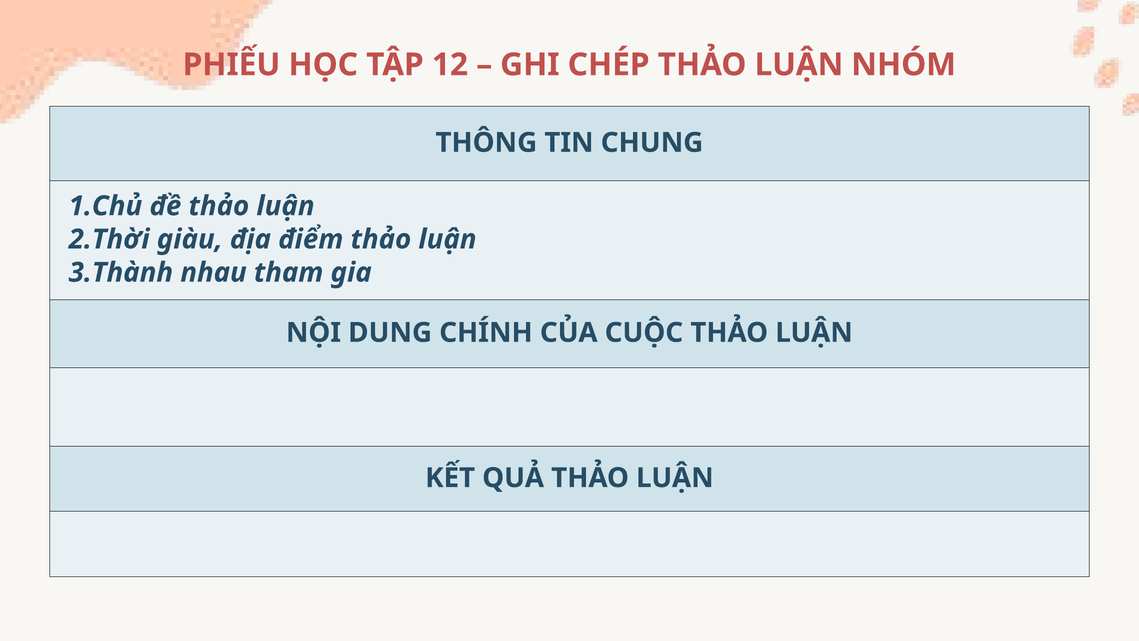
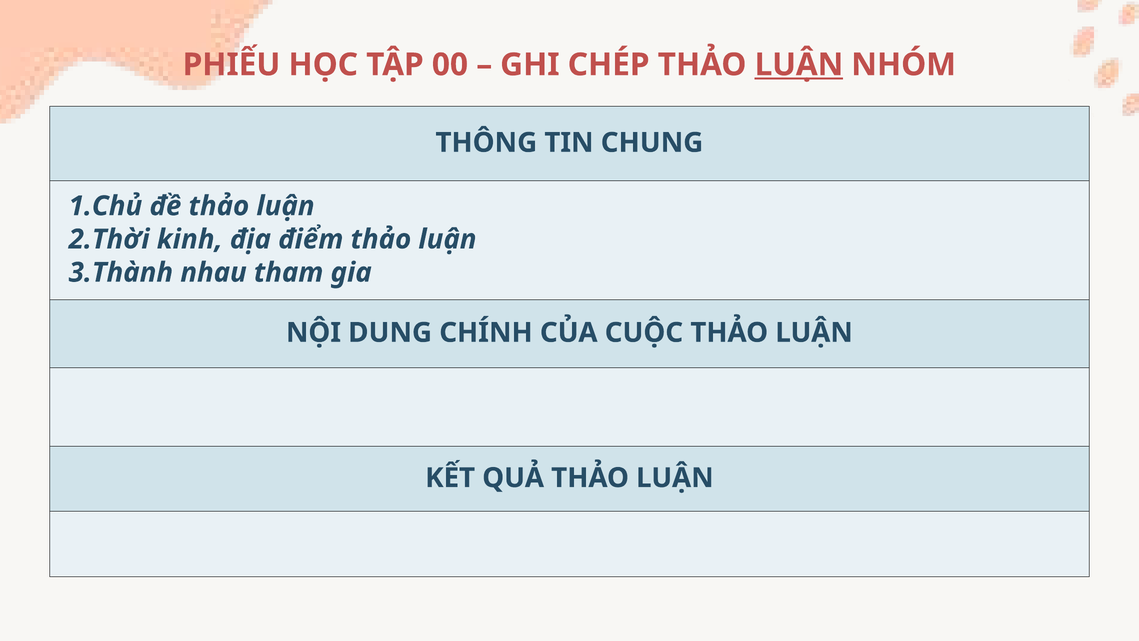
12: 12 -> 00
LUẬN at (799, 65) underline: none -> present
giàu: giàu -> kinh
